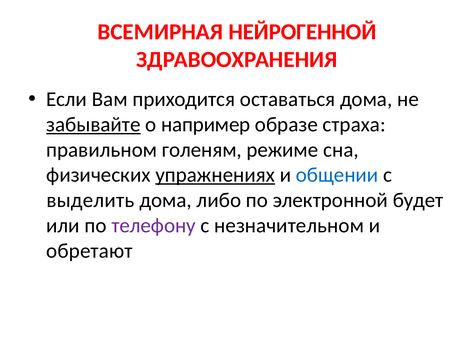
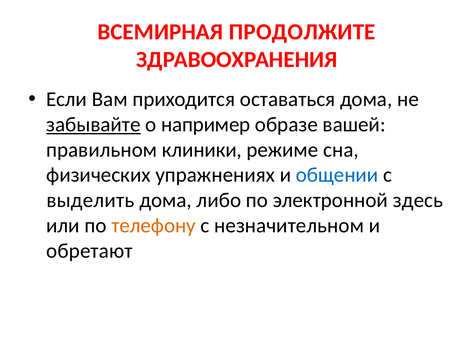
НЕЙРОГЕННОЙ: НЕЙРОГЕННОЙ -> ПРОДОЛЖИТЕ
страха: страха -> вашей
голеням: голеням -> клиники
упражнениях underline: present -> none
будет: будет -> здесь
телефону colour: purple -> orange
